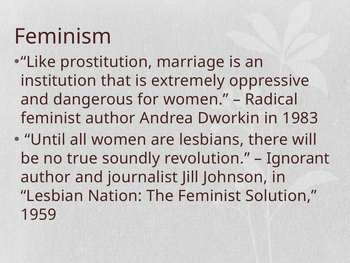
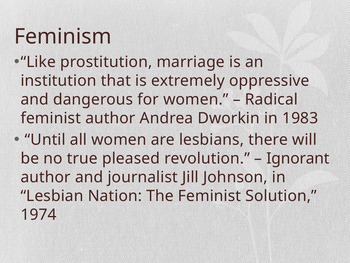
soundly: soundly -> pleased
1959: 1959 -> 1974
